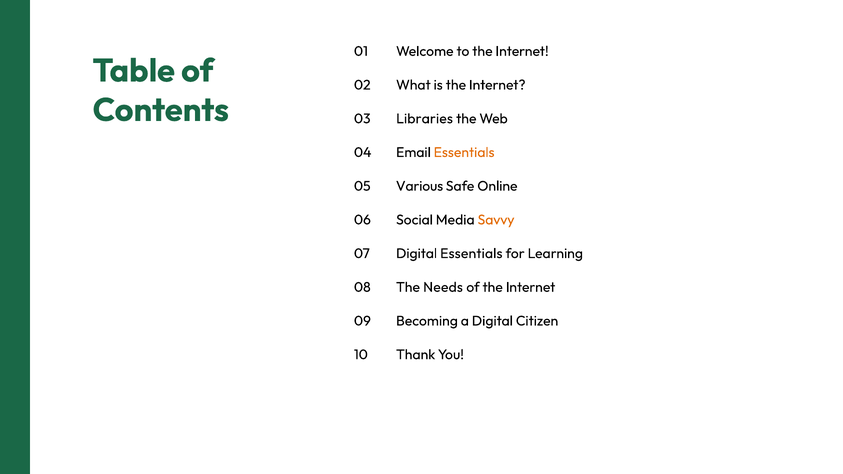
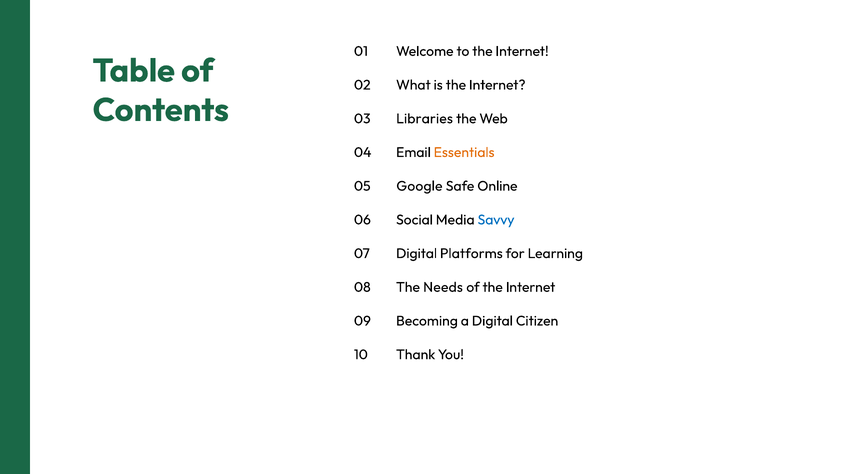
Various: Various -> Google
Savvy colour: orange -> blue
Digital Essentials: Essentials -> Platforms
